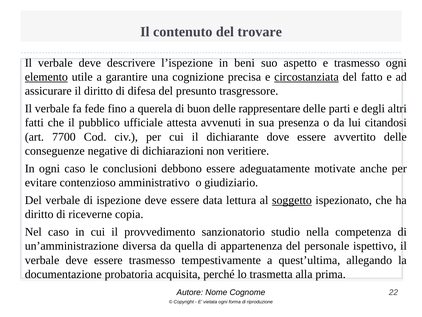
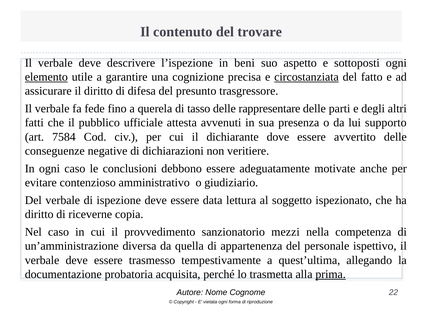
e trasmesso: trasmesso -> sottoposti
buon: buon -> tasso
citandosi: citandosi -> supporto
7700: 7700 -> 7584
soggetto underline: present -> none
studio: studio -> mezzi
prima underline: none -> present
